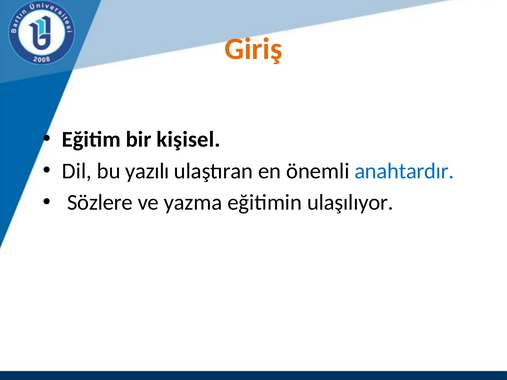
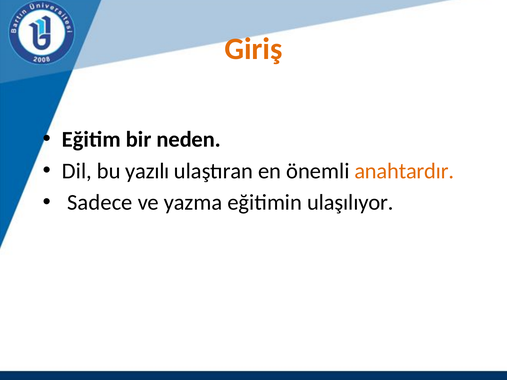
kişisel: kişisel -> neden
anahtardır colour: blue -> orange
Sözlere: Sözlere -> Sadece
